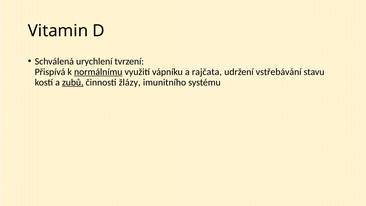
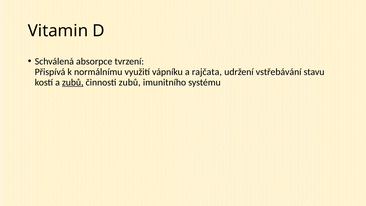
urychlení: urychlení -> absorpce
normálnímu underline: present -> none
činnosti žlázy: žlázy -> zubů
